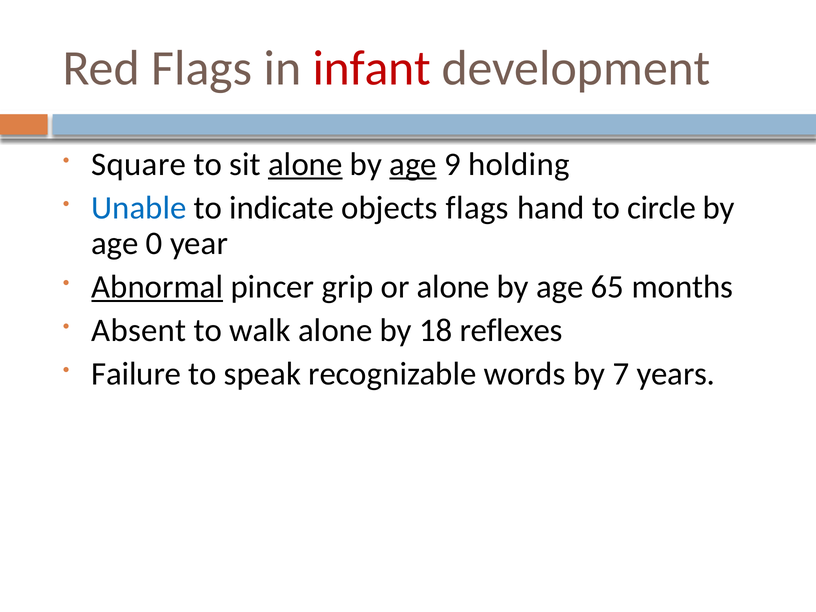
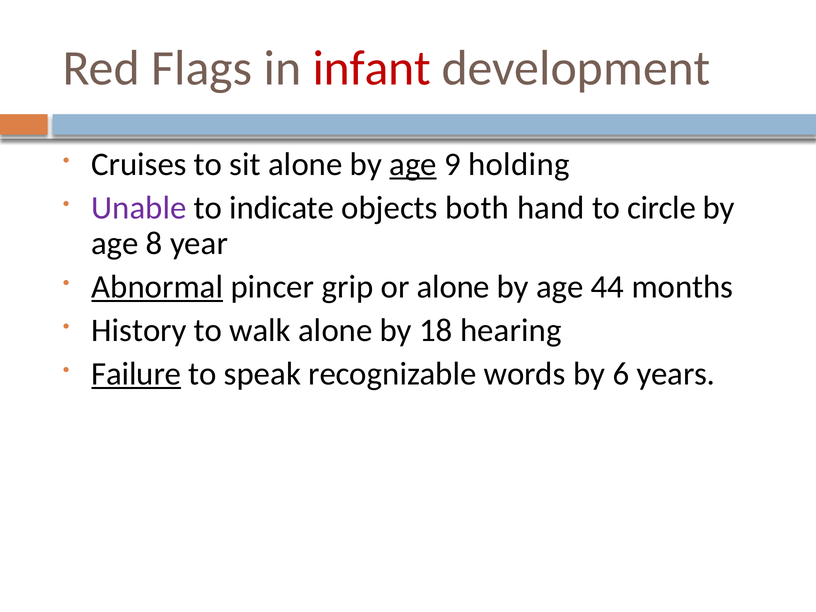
Square: Square -> Cruises
alone at (305, 164) underline: present -> none
Unable colour: blue -> purple
objects flags: flags -> both
0: 0 -> 8
65: 65 -> 44
Absent: Absent -> History
reflexes: reflexes -> hearing
Failure underline: none -> present
7: 7 -> 6
